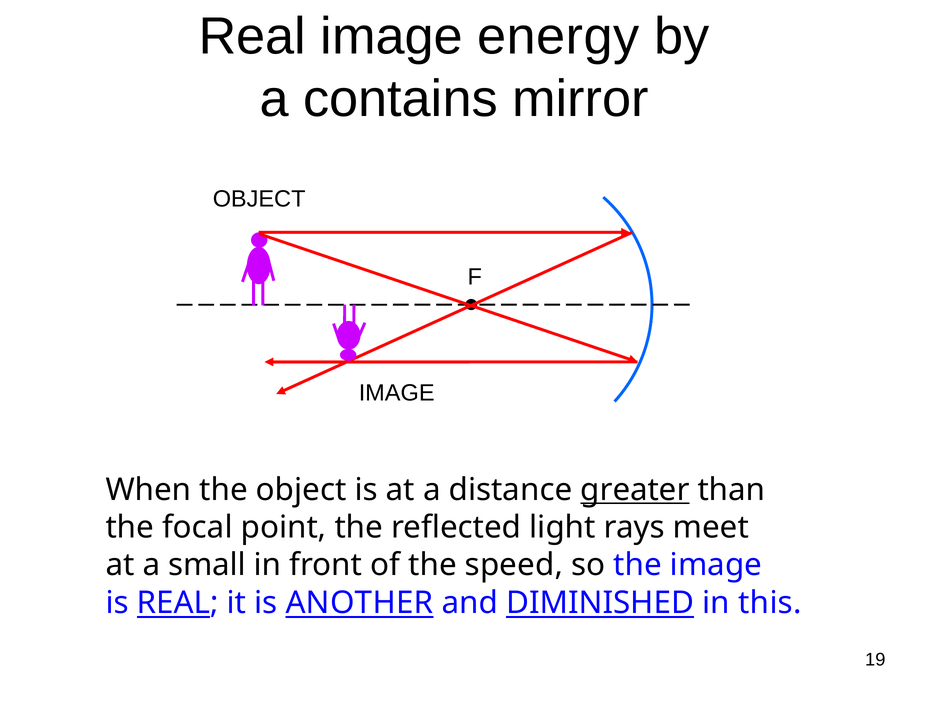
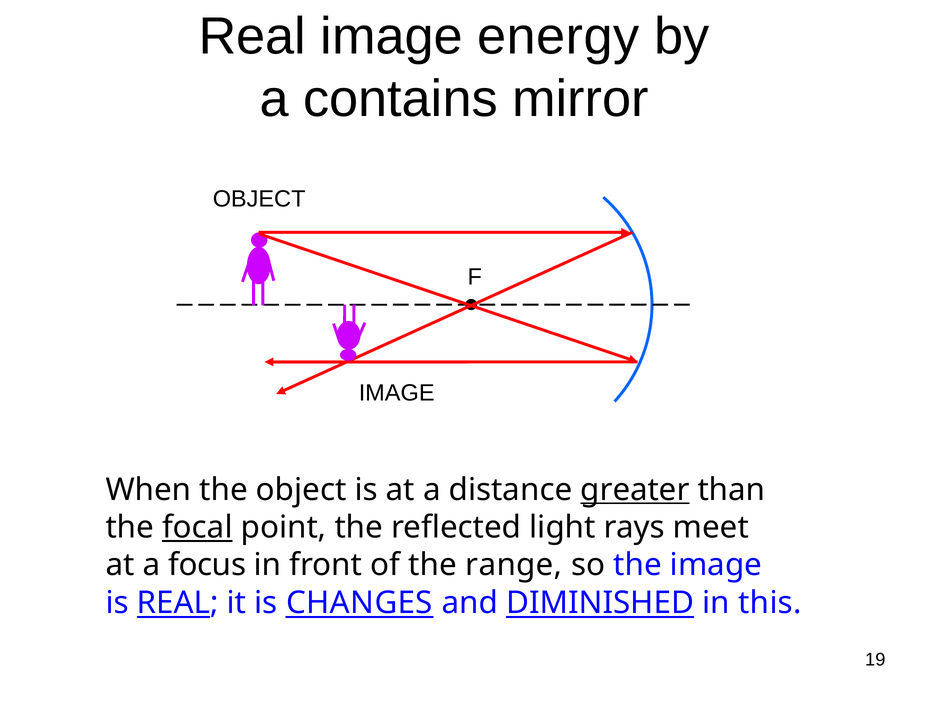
focal underline: none -> present
small: small -> focus
speed: speed -> range
ANOTHER: ANOTHER -> CHANGES
